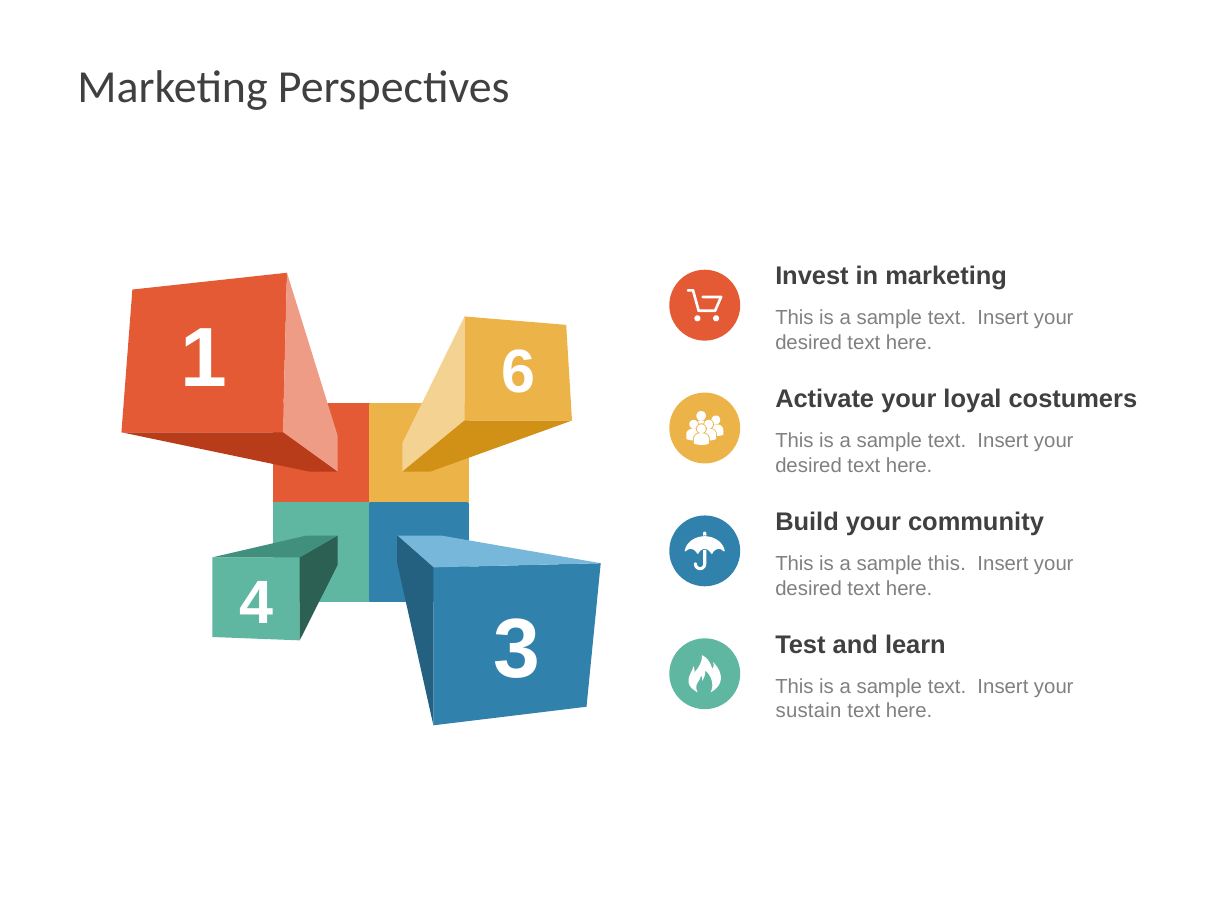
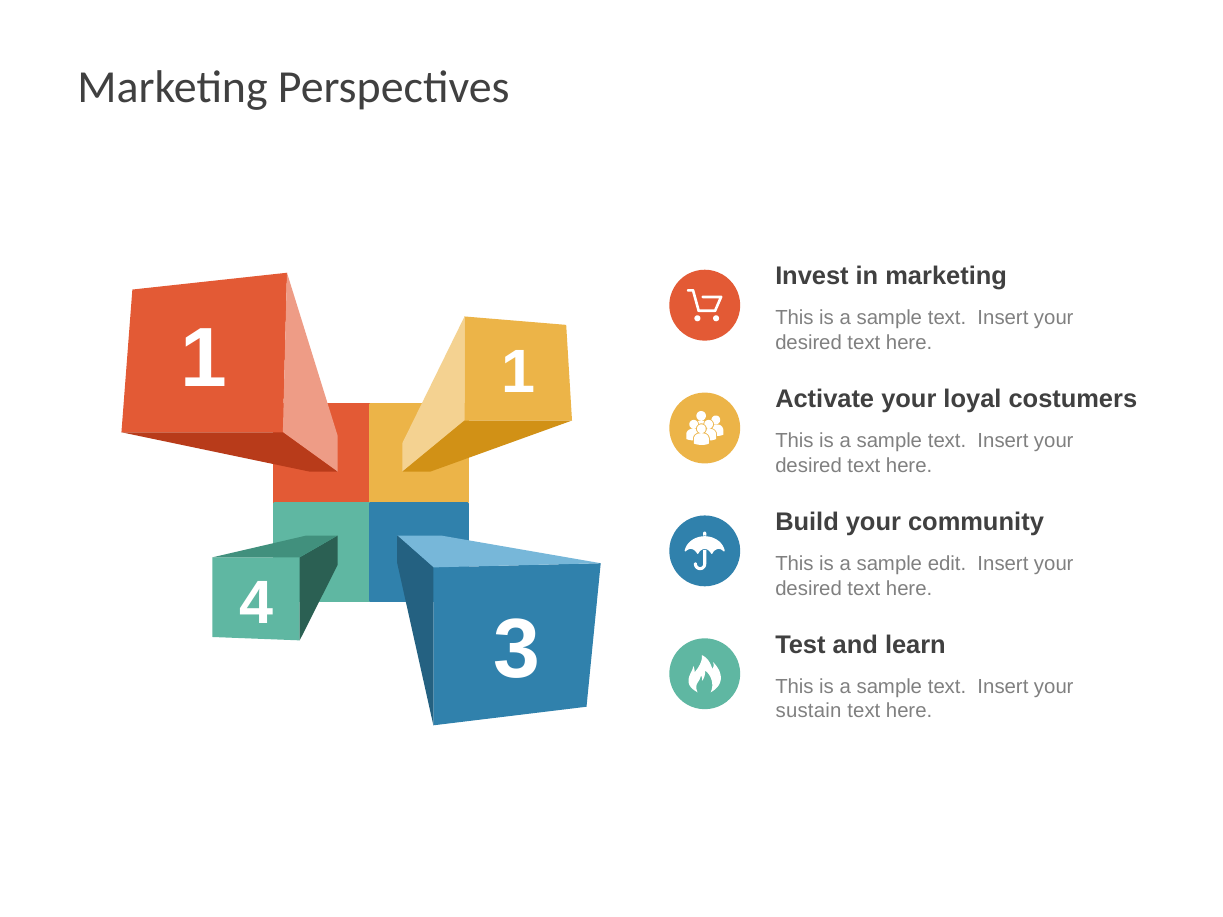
1 6: 6 -> 1
sample this: this -> edit
